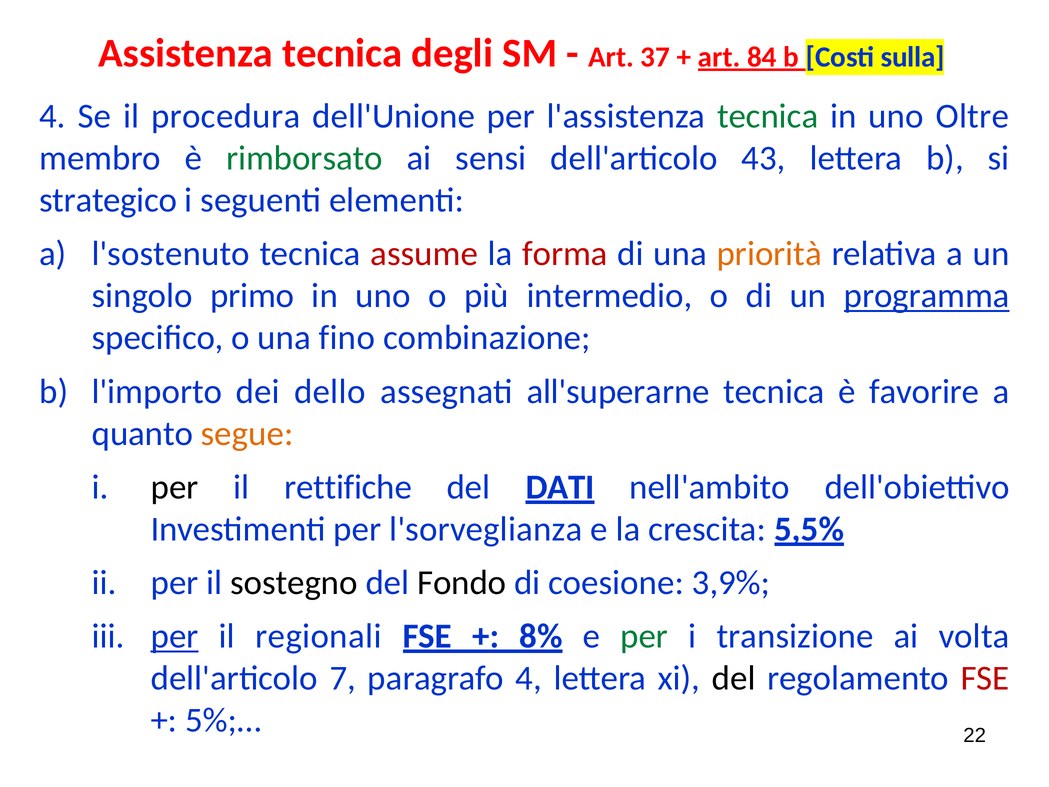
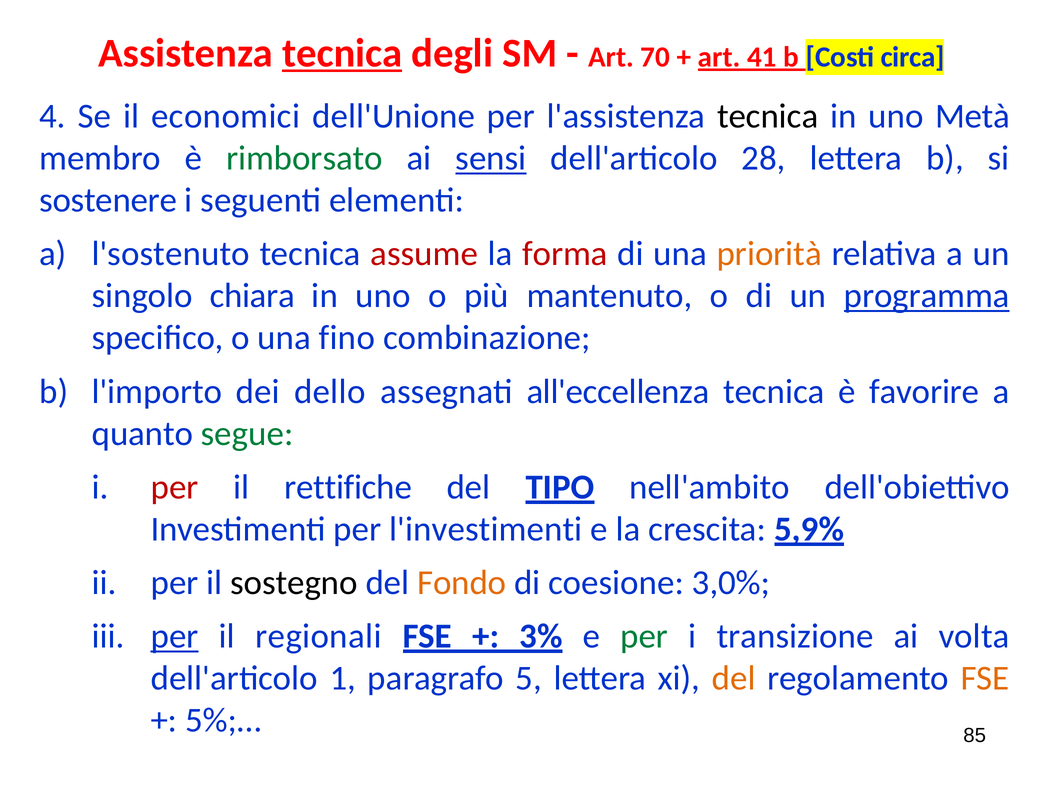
tecnica at (342, 53) underline: none -> present
37: 37 -> 70
84: 84 -> 41
sulla: sulla -> circa
procedura: procedura -> economici
tecnica at (768, 116) colour: green -> black
Oltre: Oltre -> Metà
sensi underline: none -> present
43: 43 -> 28
strategico: strategico -> sostenere
primo: primo -> chiara
intermedio: intermedio -> mantenuto
all'superarne: all'superarne -> all'eccellenza
segue colour: orange -> green
per at (175, 487) colour: black -> red
DATI: DATI -> TIPO
l'sorveglianza: l'sorveglianza -> l'investimenti
5,5%: 5,5% -> 5,9%
Fondo colour: black -> orange
3,9%: 3,9% -> 3,0%
8%: 8% -> 3%
7: 7 -> 1
paragrafo 4: 4 -> 5
del at (734, 678) colour: black -> orange
FSE at (985, 678) colour: red -> orange
22: 22 -> 85
